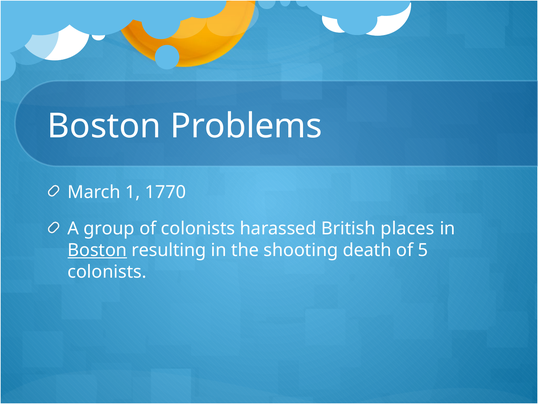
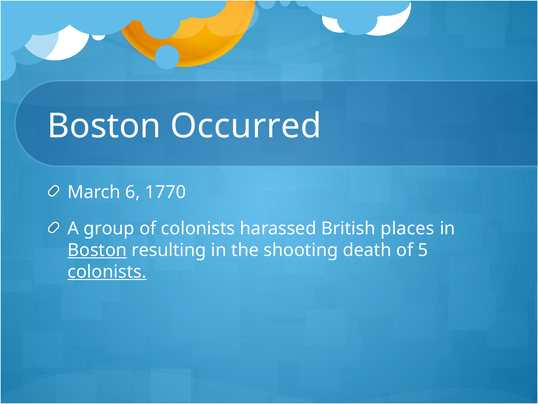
Problems: Problems -> Occurred
1: 1 -> 6
colonists at (107, 271) underline: none -> present
